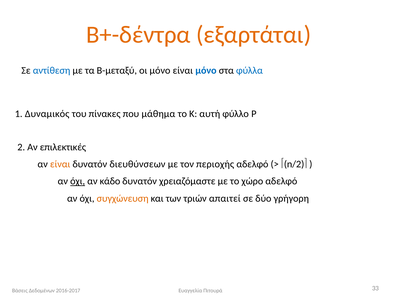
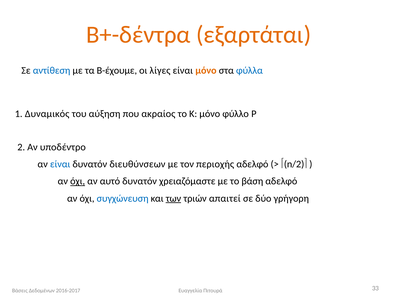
Β-μεταξύ: Β-μεταξύ -> Β-έχουμε
οι μόνο: μόνο -> λίγες
μόνο at (206, 71) colour: blue -> orange
πίνακες: πίνακες -> αύξηση
μάθημα: μάθημα -> ακραίος
Κ αυτή: αυτή -> μόνο
επιλεκτικές: επιλεκτικές -> υποδέντρο
είναι at (60, 164) colour: orange -> blue
κάδο: κάδο -> αυτό
χώρο: χώρο -> βάση
συγχώνευση colour: orange -> blue
των underline: none -> present
